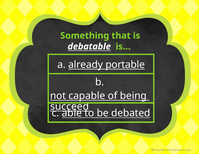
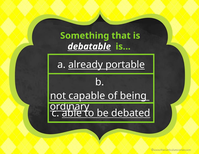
succeed: succeed -> ordinary
